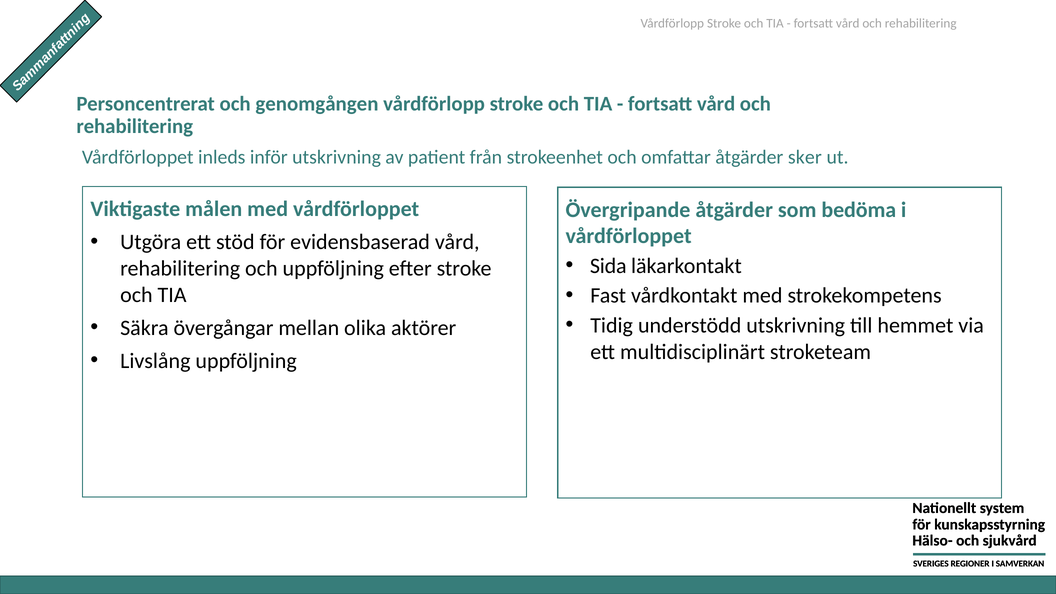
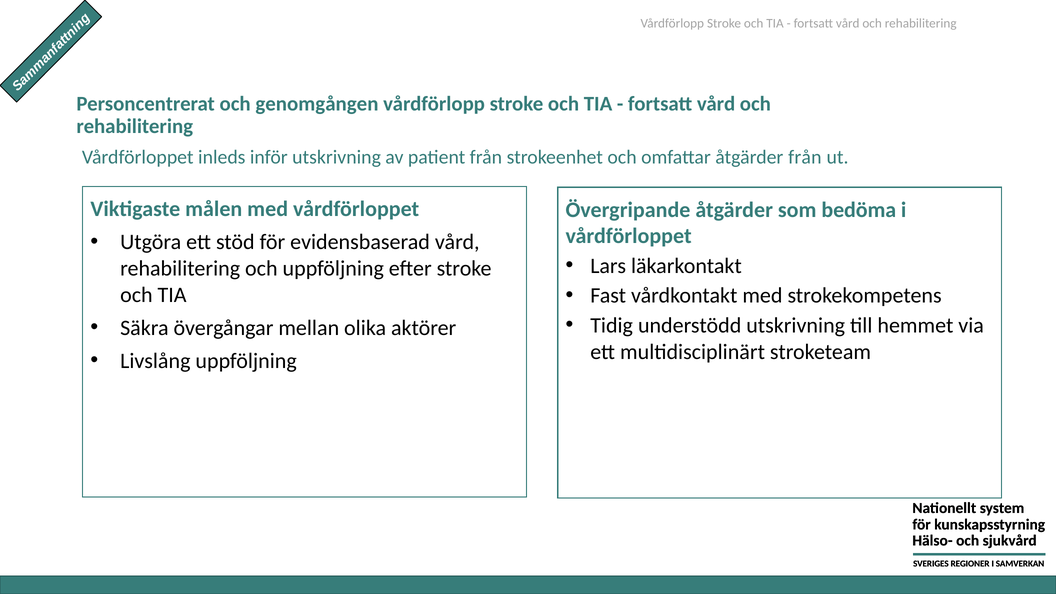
åtgärder sker: sker -> från
Sida: Sida -> Lars
